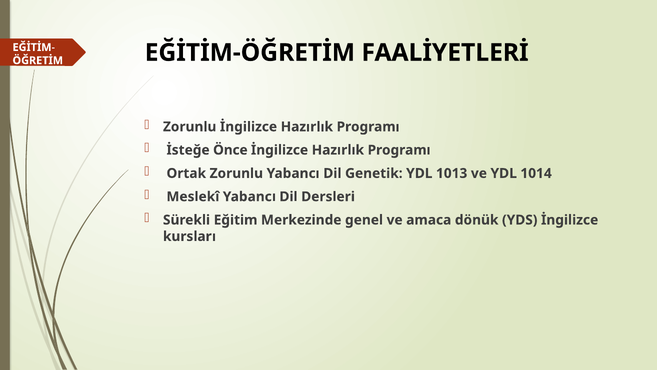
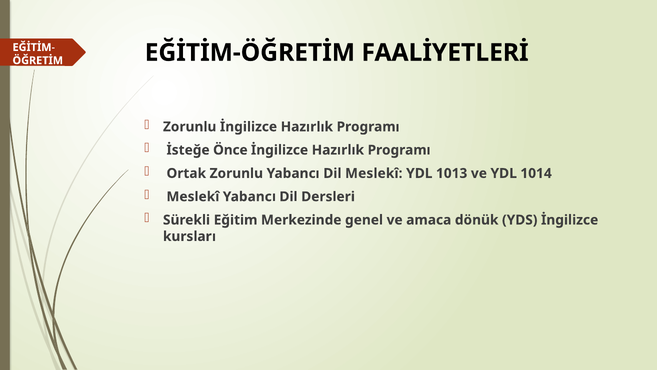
Dil Genetik: Genetik -> Meslekî
